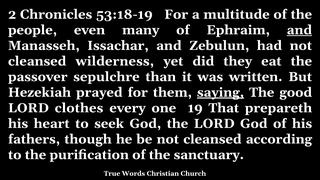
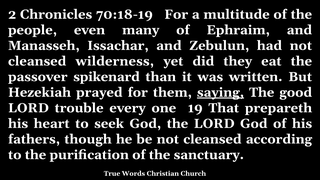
53:18-19: 53:18-19 -> 70:18-19
and at (299, 30) underline: present -> none
sepulchre: sepulchre -> spikenard
clothes: clothes -> trouble
